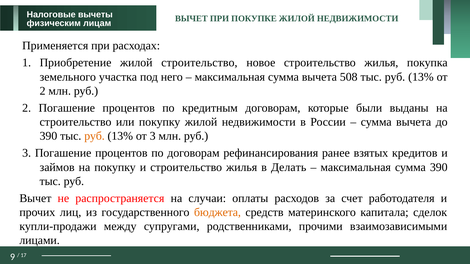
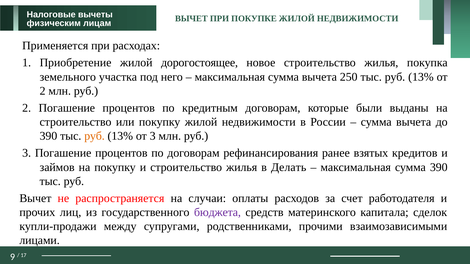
жилой строительство: строительство -> дорогостоящее
508: 508 -> 250
бюджета colour: orange -> purple
